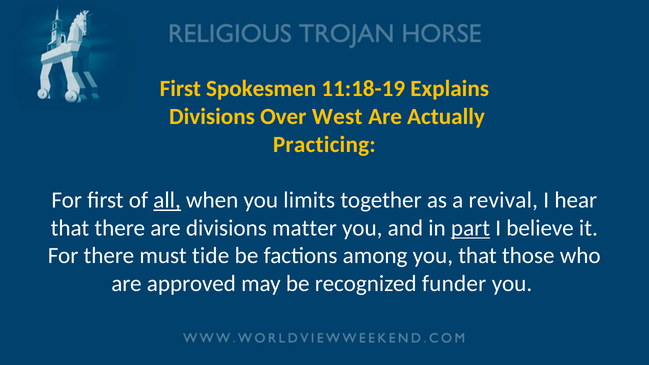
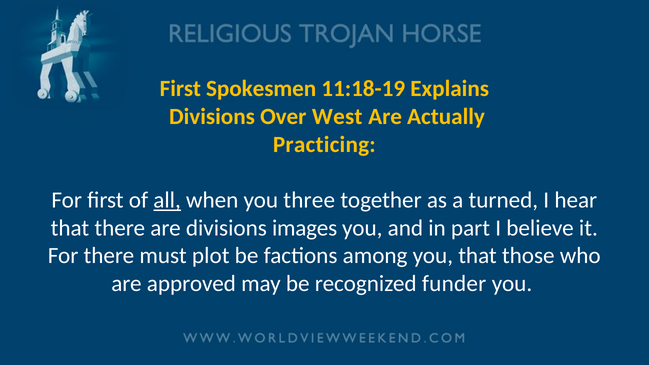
limits: limits -> three
revival: revival -> turned
matter: matter -> images
part underline: present -> none
tide: tide -> plot
